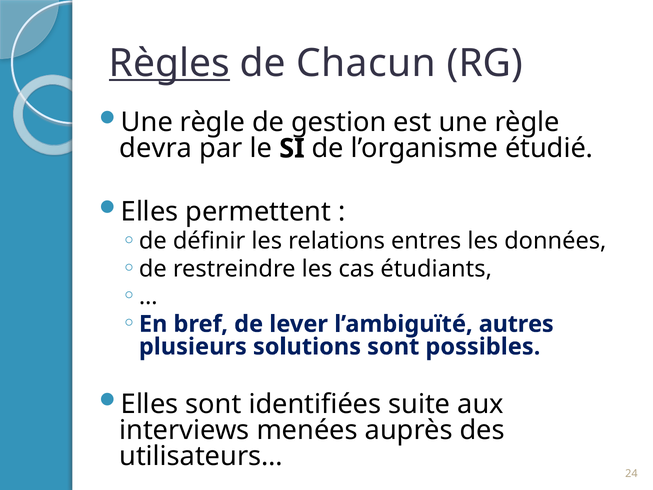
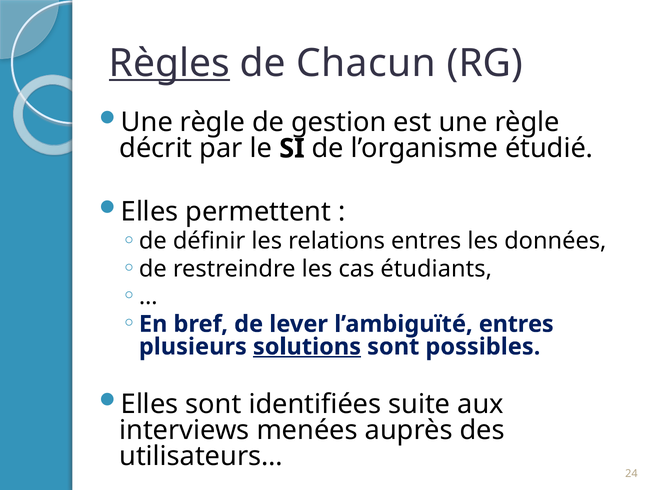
devra: devra -> décrit
l’ambiguïté autres: autres -> entres
solutions underline: none -> present
